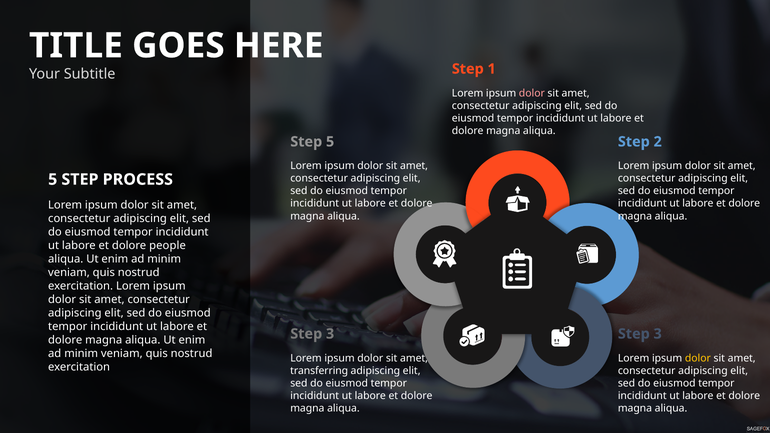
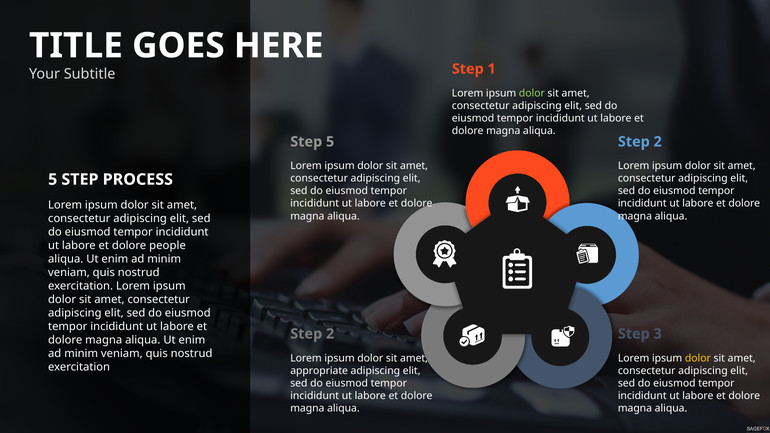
dolor at (532, 93) colour: pink -> light green
3 at (330, 334): 3 -> 2
transferring: transferring -> appropriate
